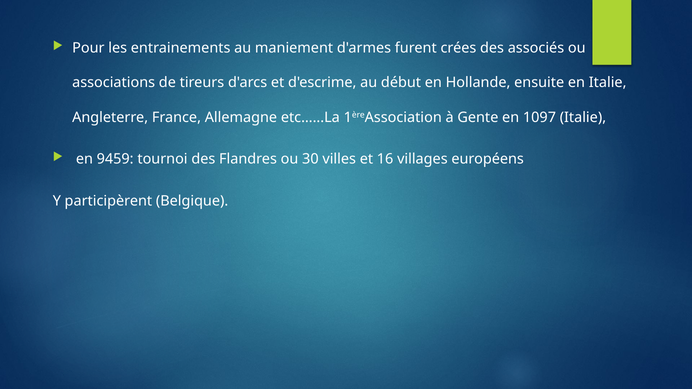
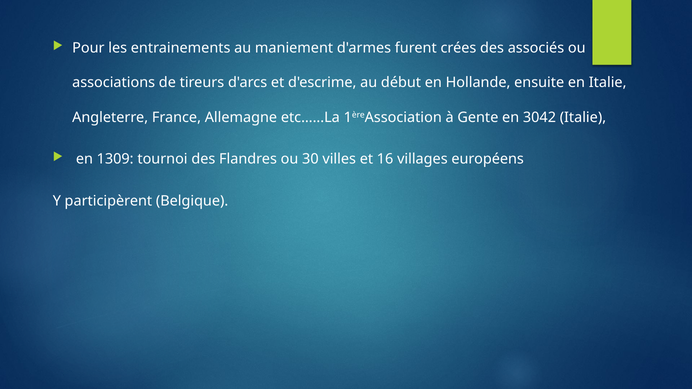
1097: 1097 -> 3042
9459: 9459 -> 1309
